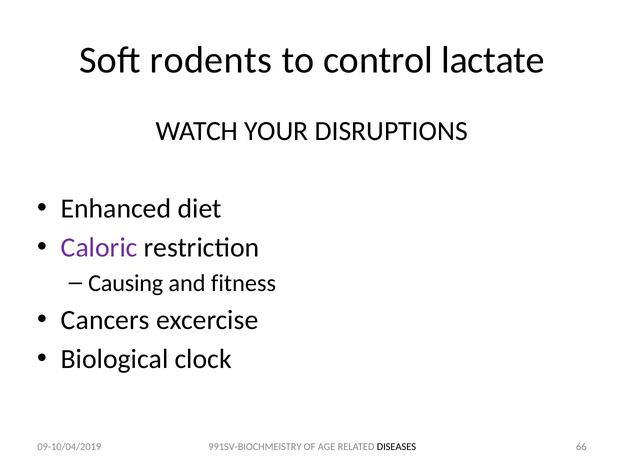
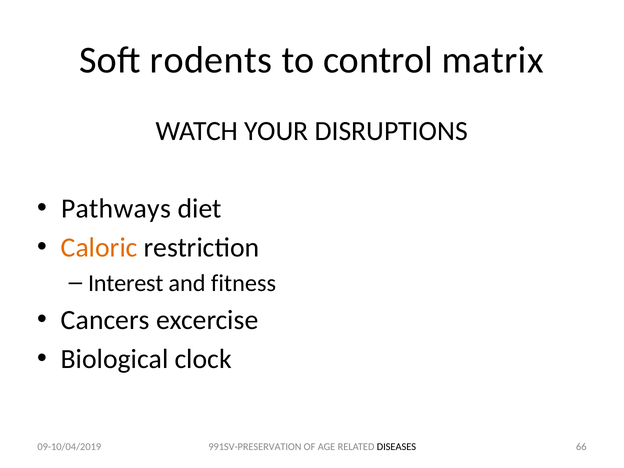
lactate: lactate -> matrix
Enhanced: Enhanced -> Pathways
Caloric colour: purple -> orange
Causing: Causing -> Interest
991SV-BIOCHMEISTRY: 991SV-BIOCHMEISTRY -> 991SV-PRESERVATION
